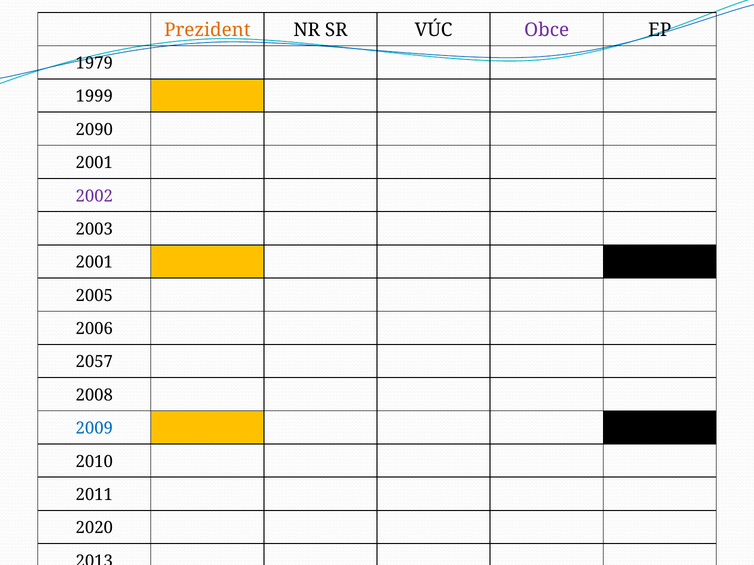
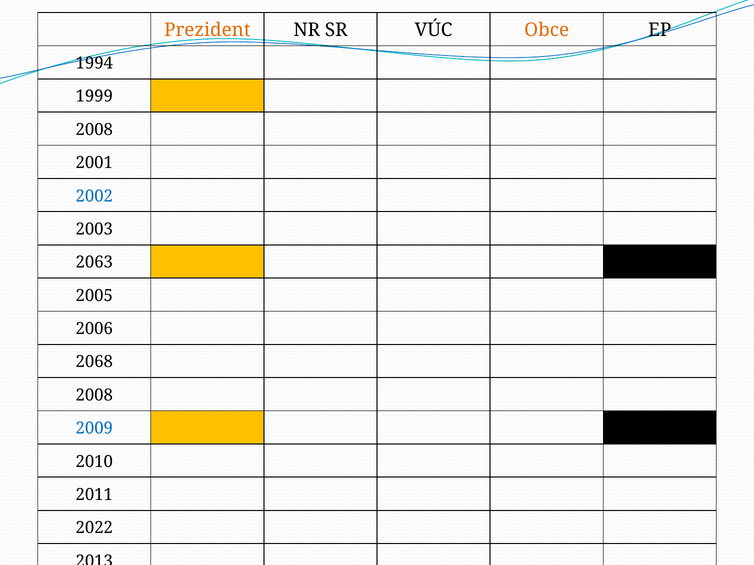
Obce colour: purple -> orange
1979: 1979 -> 1994
2090 at (94, 130): 2090 -> 2008
2002 colour: purple -> blue
2001 at (94, 263): 2001 -> 2063
2057: 2057 -> 2068
2020: 2020 -> 2022
